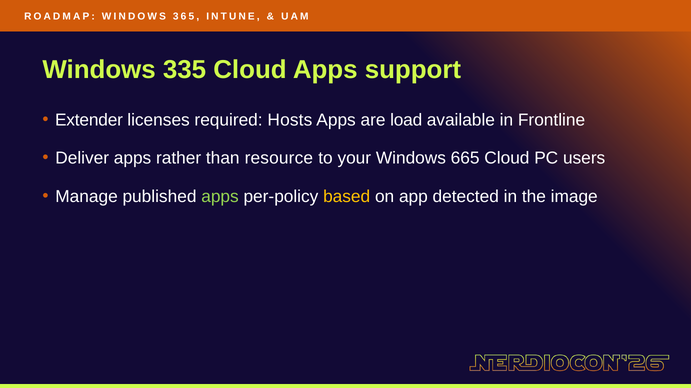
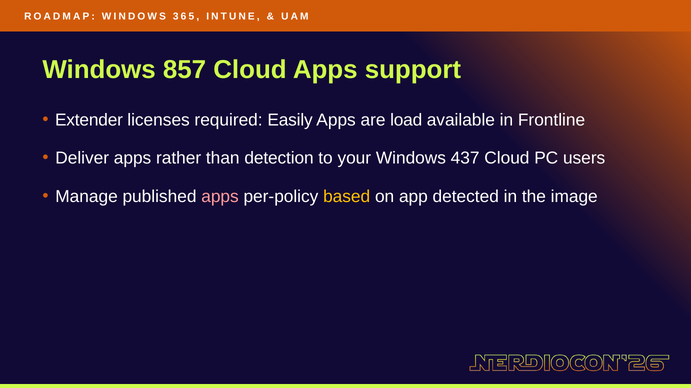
335: 335 -> 857
Hosts: Hosts -> Easily
resource: resource -> detection
665: 665 -> 437
apps at (220, 197) colour: light green -> pink
